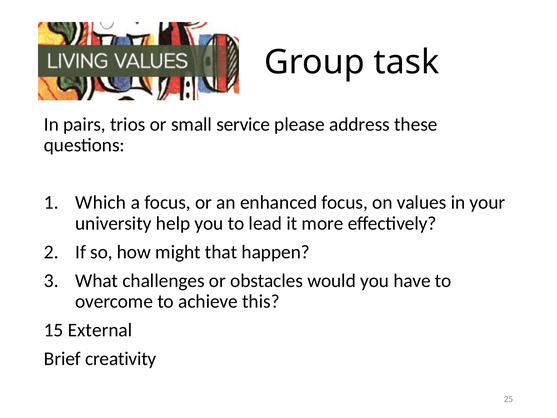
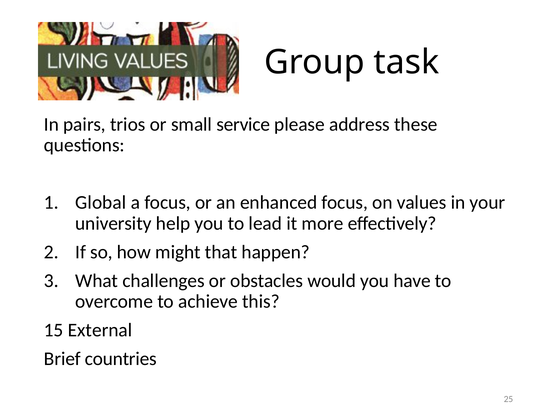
Which: Which -> Global
creativity: creativity -> countries
